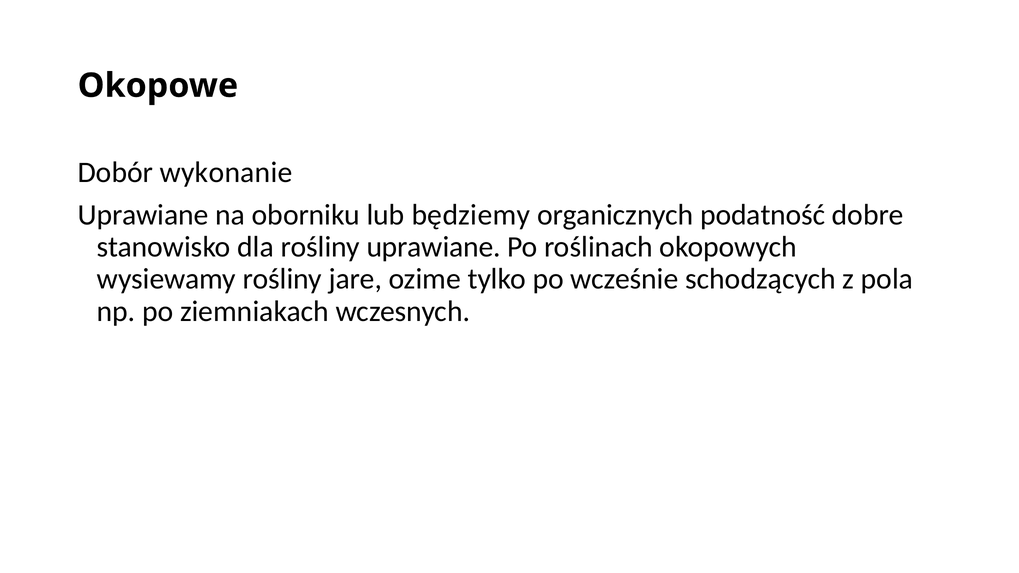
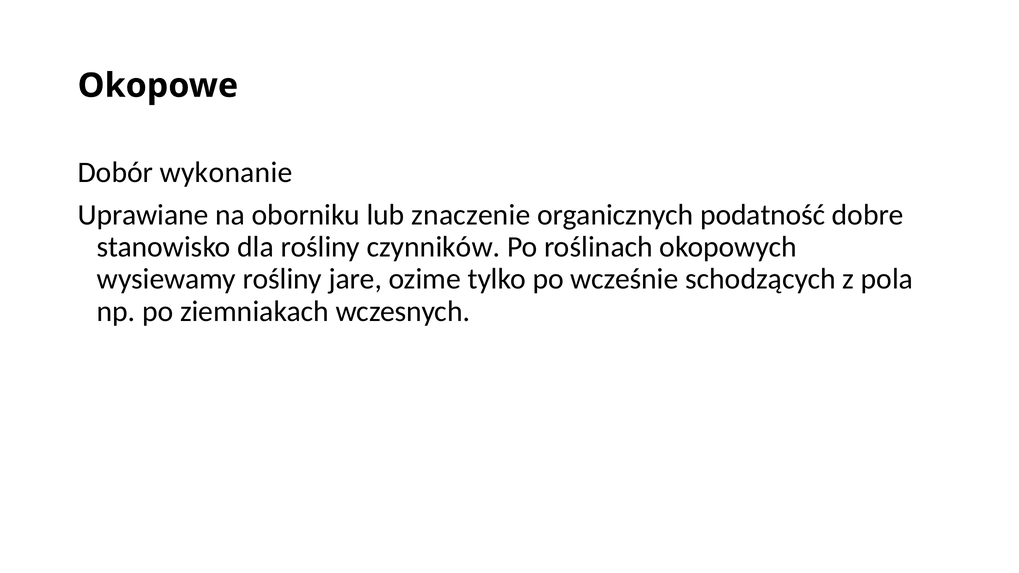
będziemy: będziemy -> znaczenie
rośliny uprawiane: uprawiane -> czynników
